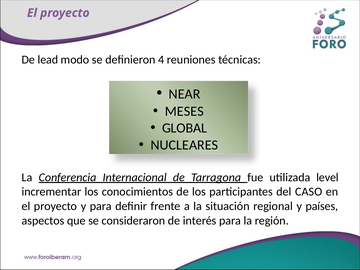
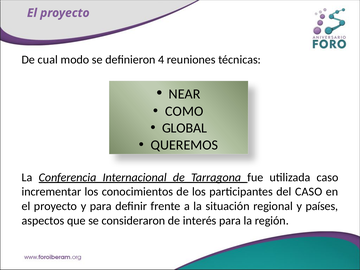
lead: lead -> cual
MESES: MESES -> COMO
NUCLEARES: NUCLEARES -> QUEREMOS
level at (328, 177): level -> caso
